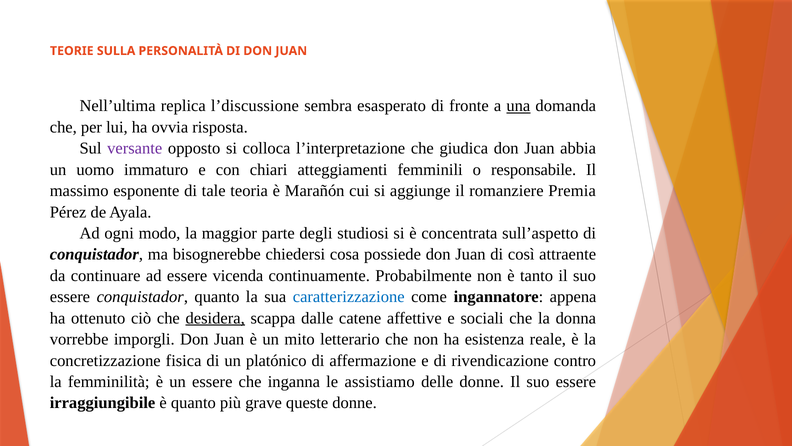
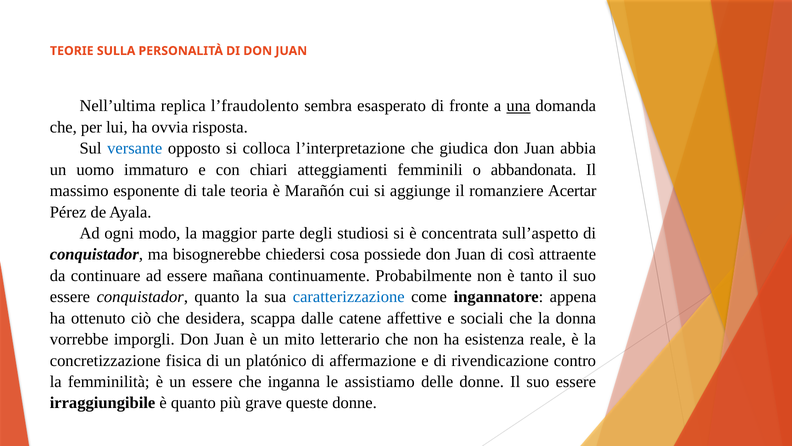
l’discussione: l’discussione -> l’fraudolento
versante colour: purple -> blue
responsabile: responsabile -> abbandonata
Premia: Premia -> Acertar
vicenda: vicenda -> mañana
desidera underline: present -> none
